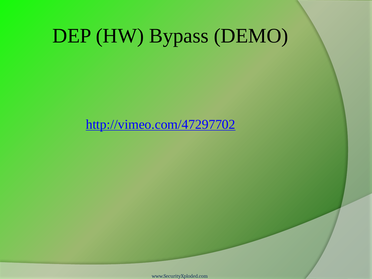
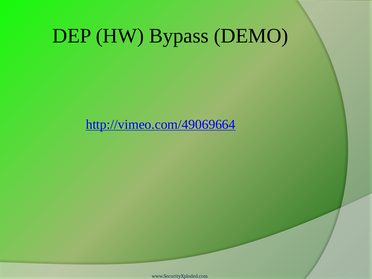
http://vimeo.com/47297702: http://vimeo.com/47297702 -> http://vimeo.com/49069664
